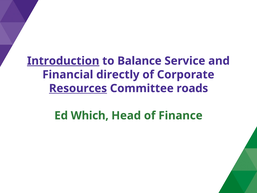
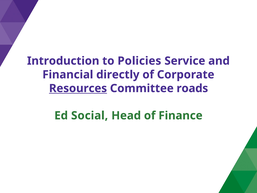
Introduction underline: present -> none
Balance: Balance -> Policies
Which: Which -> Social
